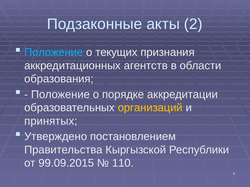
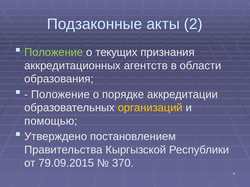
Положение at (54, 52) colour: light blue -> light green
принятых: принятых -> помощью
99.09.2015: 99.09.2015 -> 79.09.2015
110: 110 -> 370
